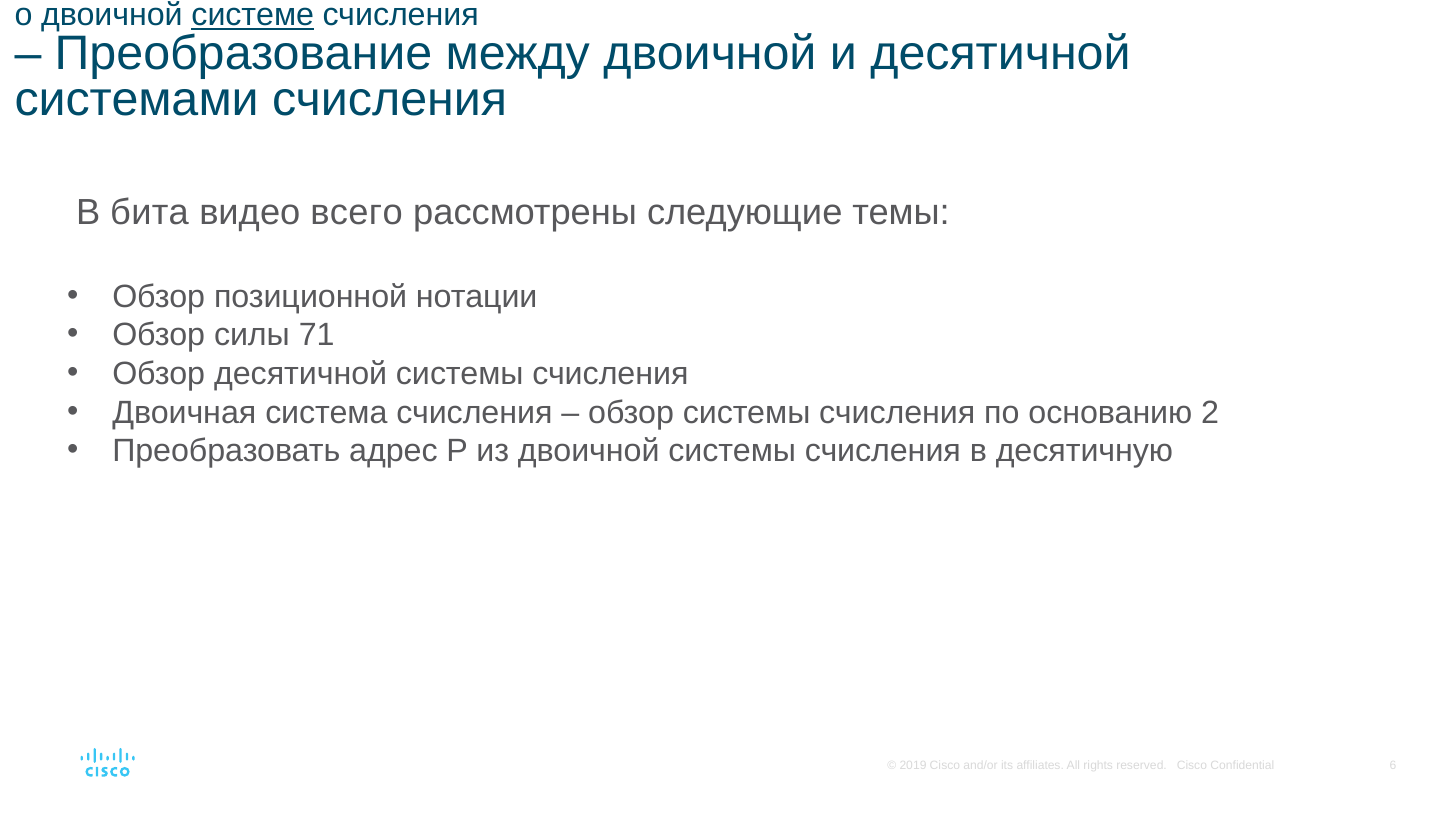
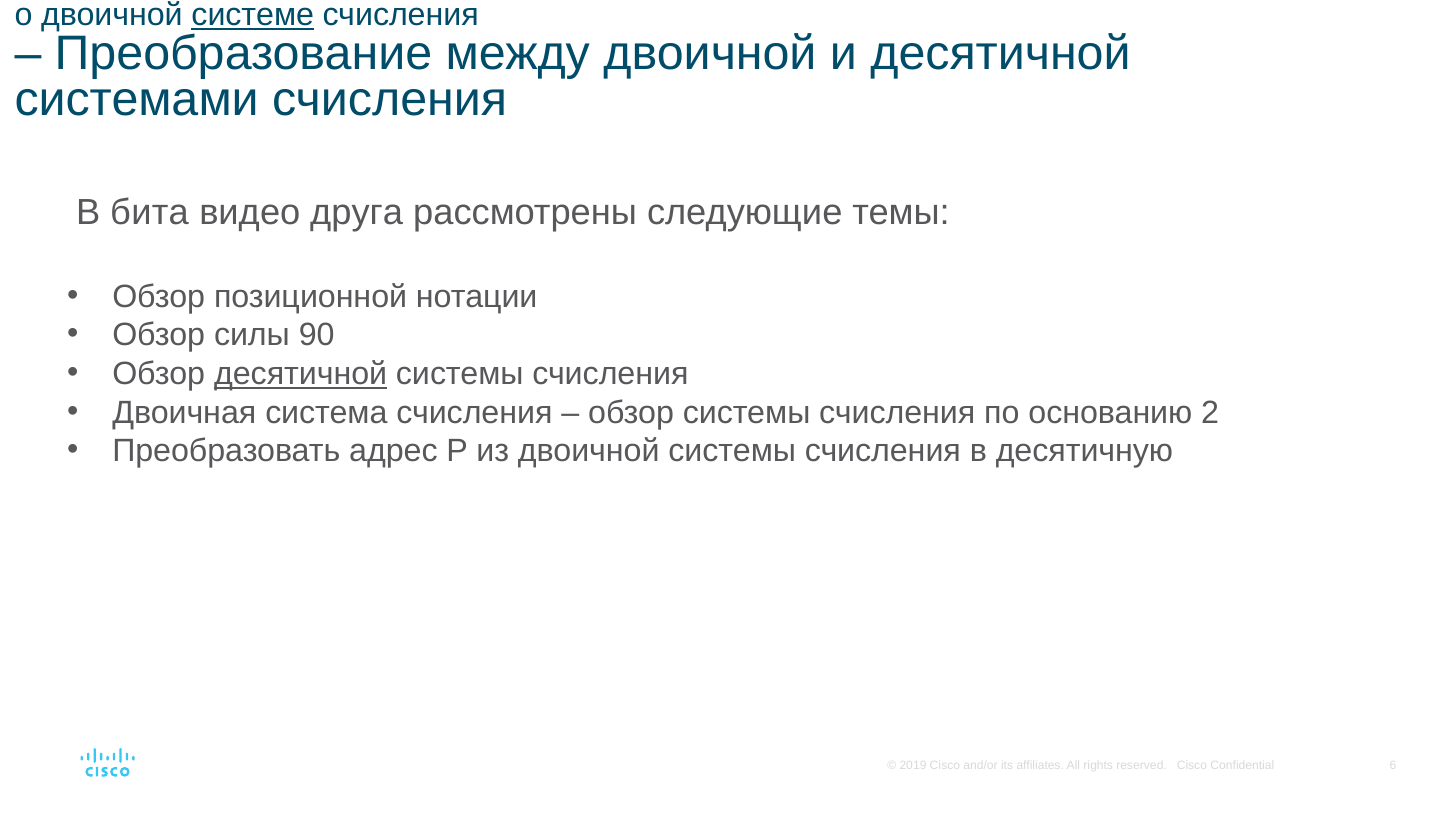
всего: всего -> друга
71: 71 -> 90
десятичной at (301, 374) underline: none -> present
